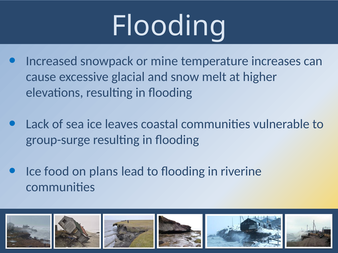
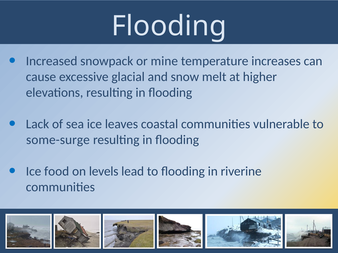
group-surge: group-surge -> some-surge
plans: plans -> levels
